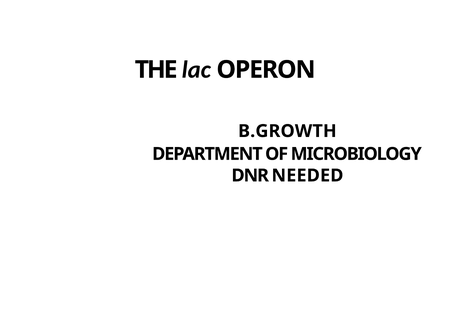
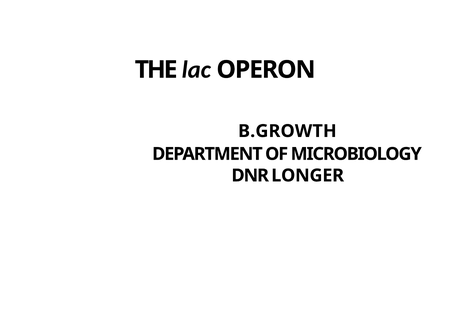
NEEDED: NEEDED -> LONGER
